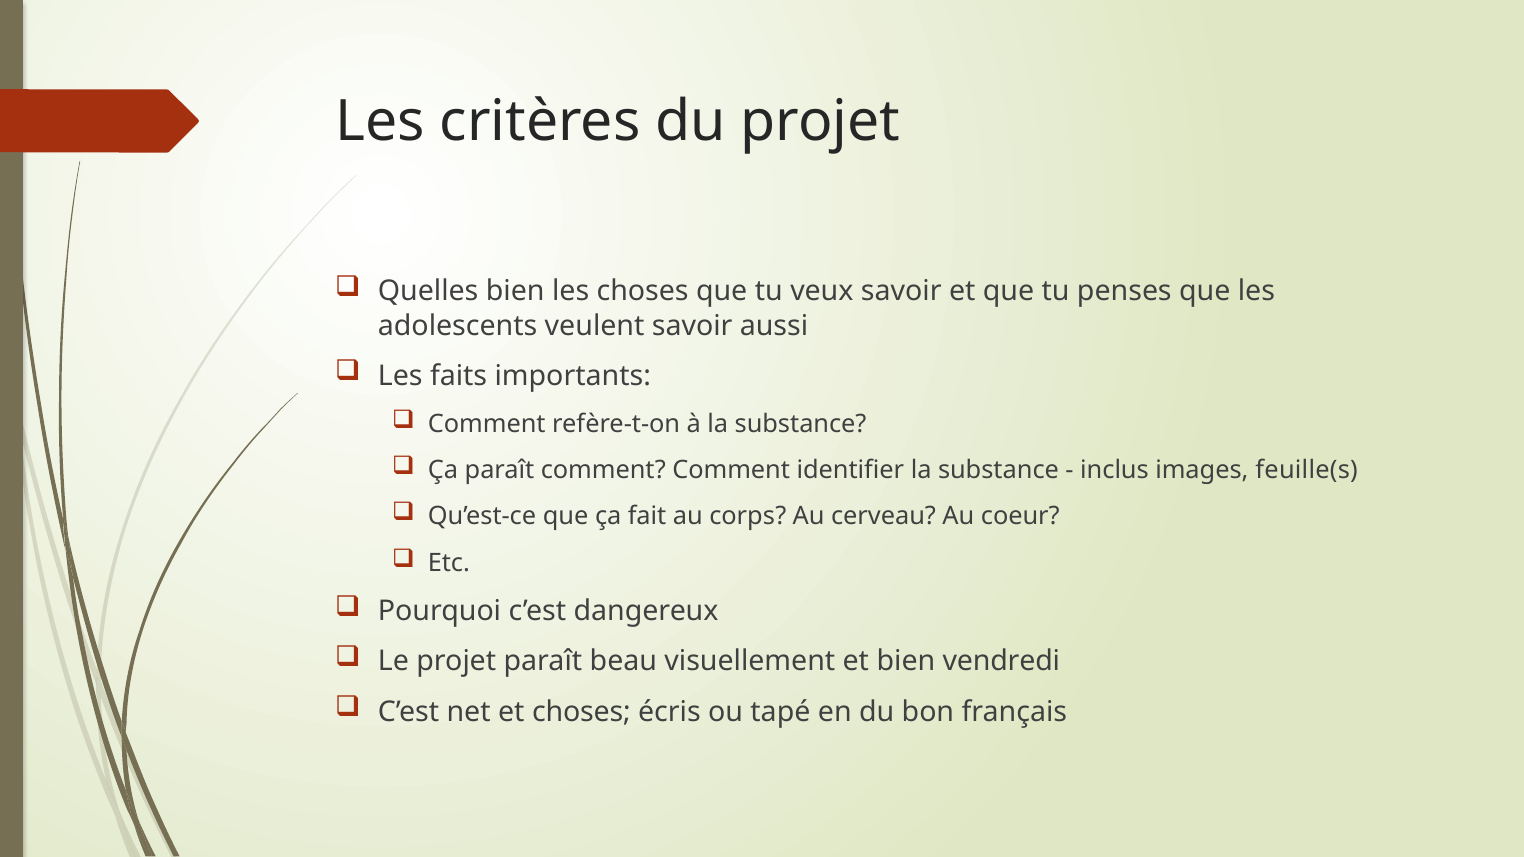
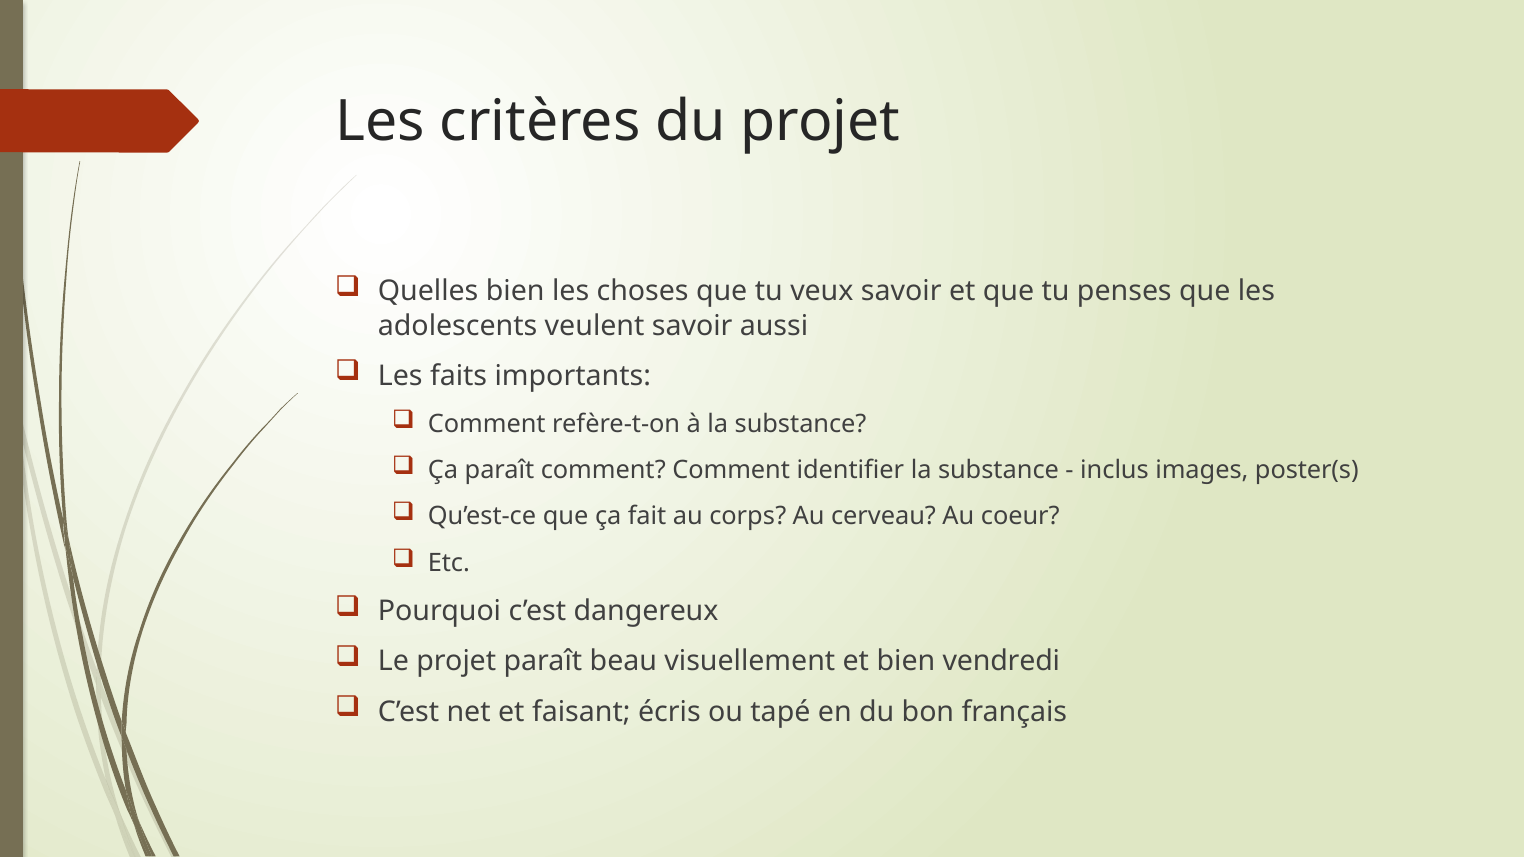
feuille(s: feuille(s -> poster(s
et choses: choses -> faisant
